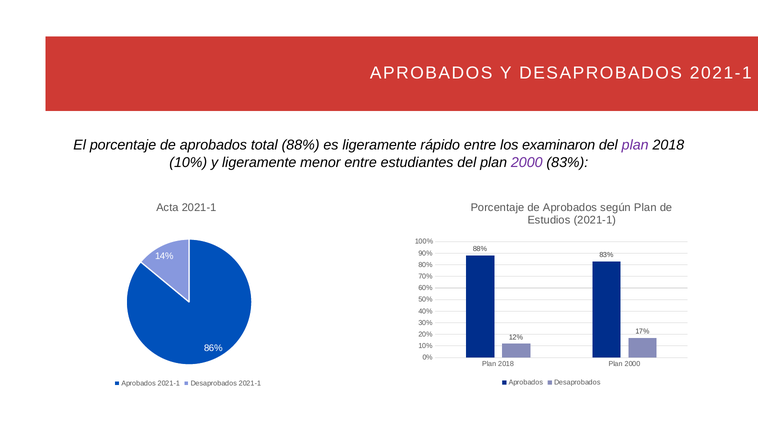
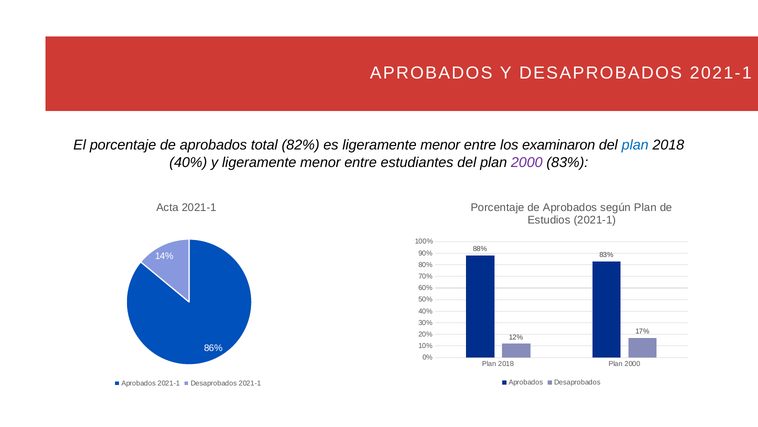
total 88%: 88% -> 82%
es ligeramente rápido: rápido -> menor
plan at (635, 145) colour: purple -> blue
10% at (188, 162): 10% -> 40%
